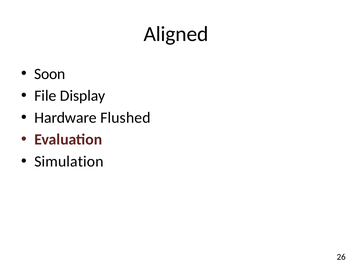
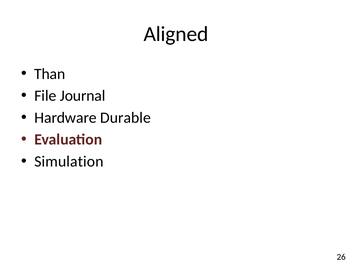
Soon: Soon -> Than
Display: Display -> Journal
Flushed: Flushed -> Durable
